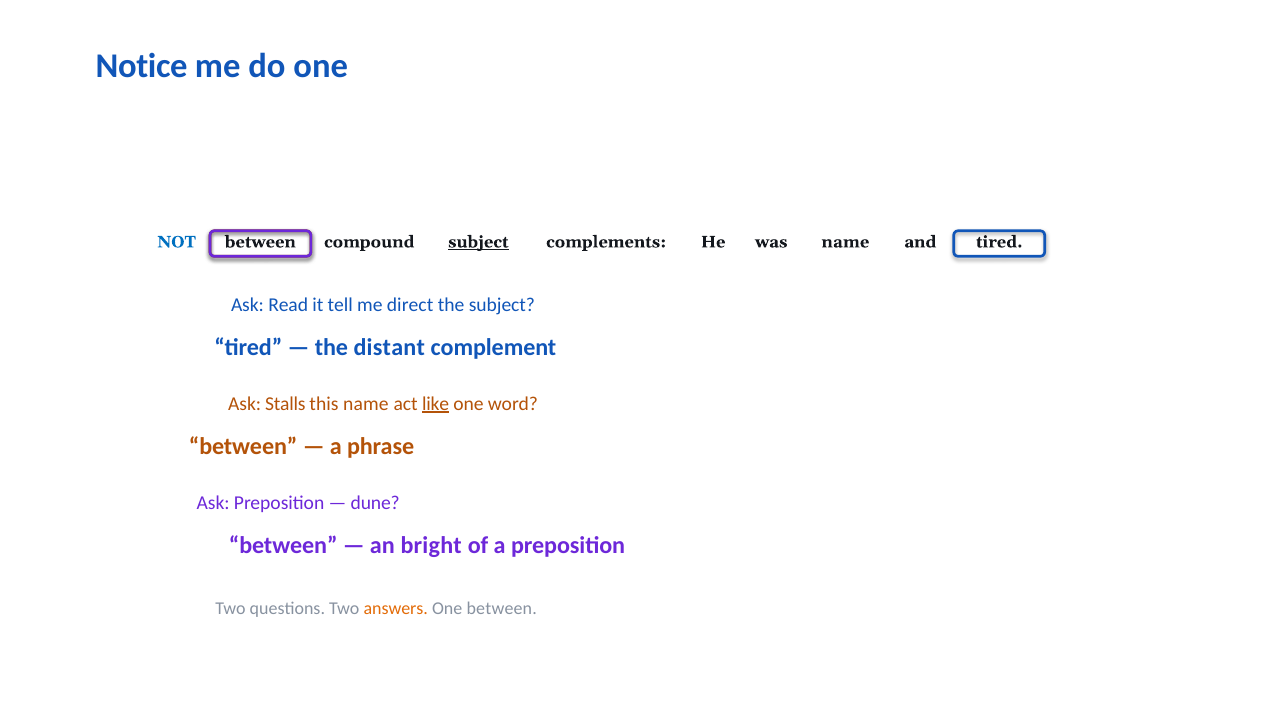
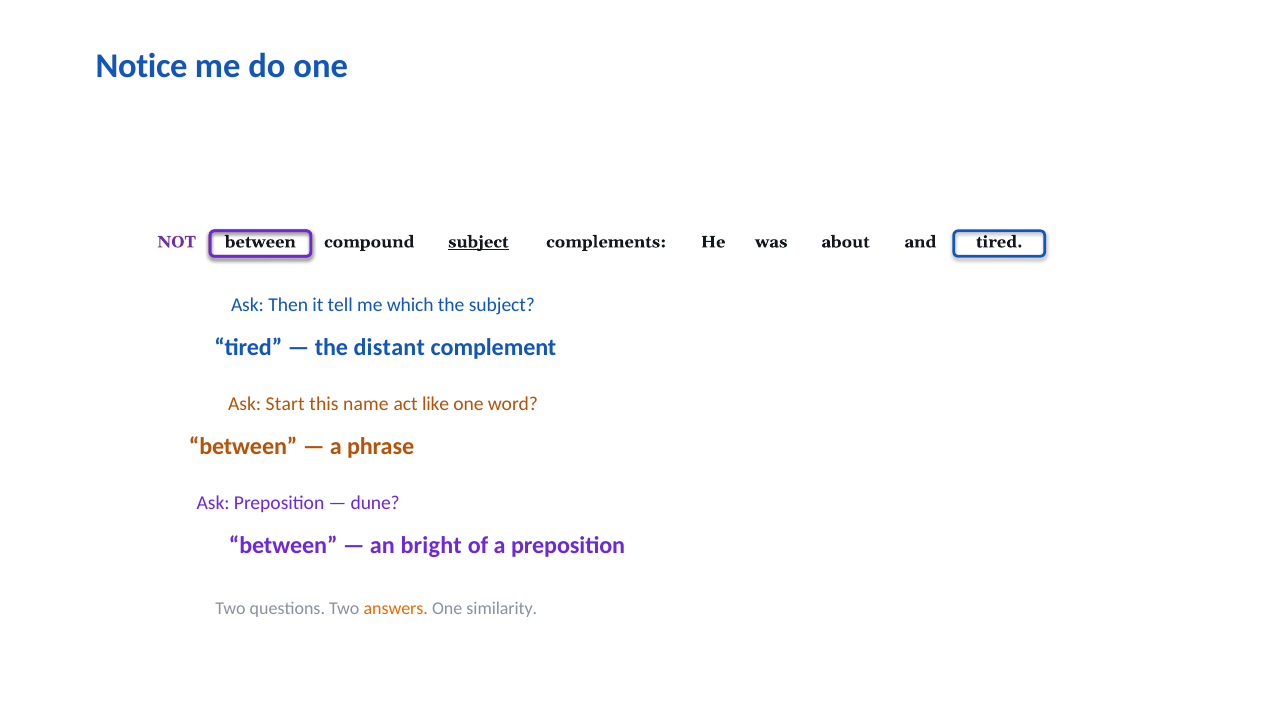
NOT colour: blue -> purple
was name: name -> about
Read: Read -> Then
direct: direct -> which
Stalls: Stalls -> Start
like underline: present -> none
One between: between -> similarity
